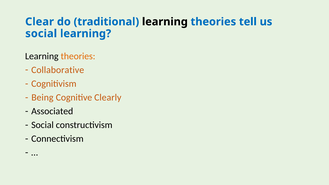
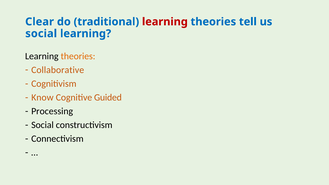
learning at (165, 22) colour: black -> red
Being: Being -> Know
Clearly: Clearly -> Guided
Associated: Associated -> Processing
